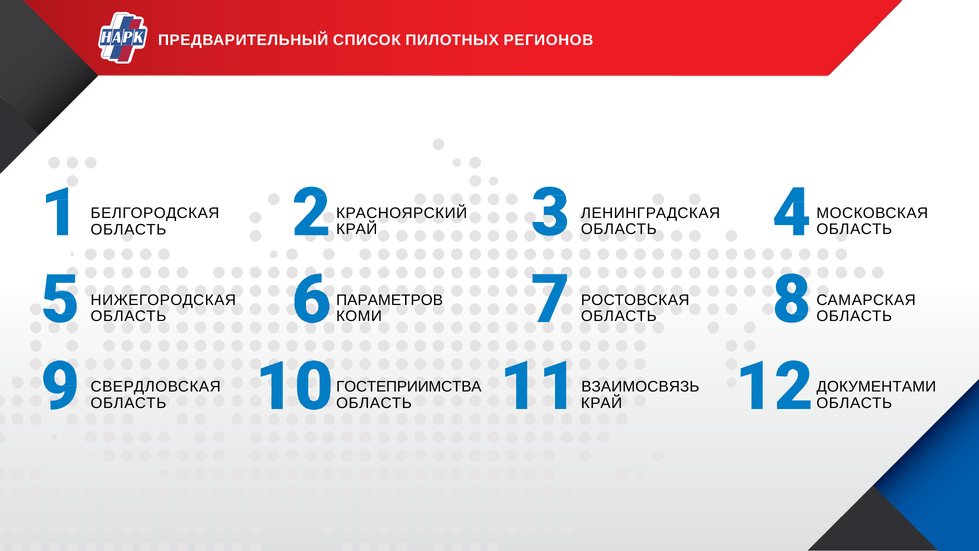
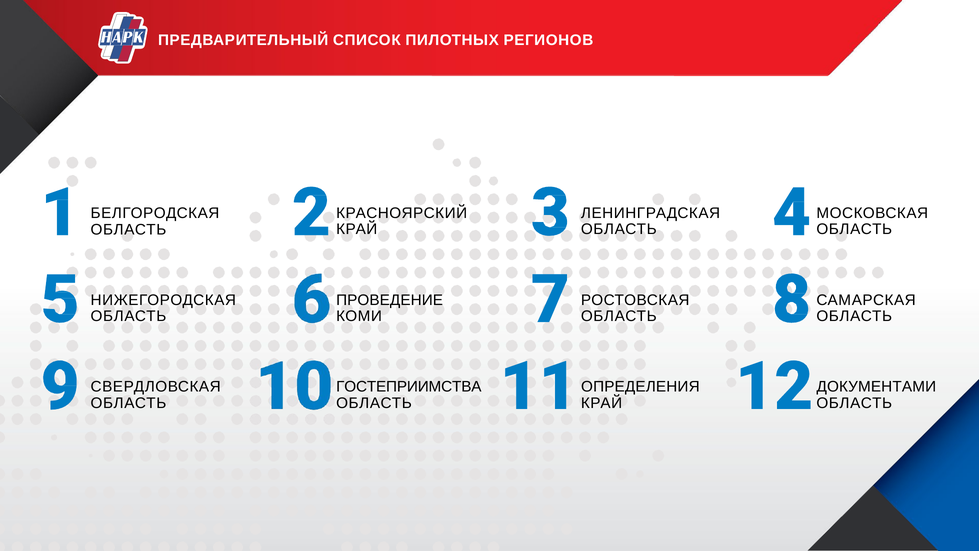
ПАРАМЕТРОВ: ПАРАМЕТРОВ -> ПРОВЕДЕНИЕ
ВЗАИМОСВЯЗЬ: ВЗАИМОСВЯЗЬ -> ОПРЕДЕЛЕНИЯ
